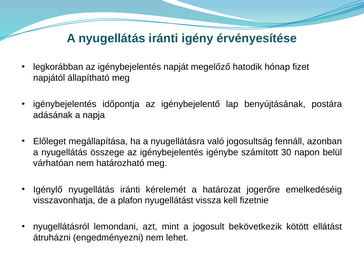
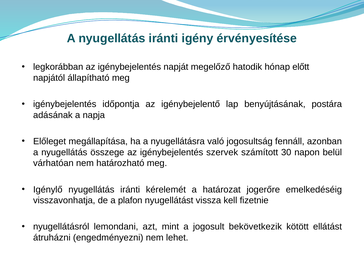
fizet: fizet -> előtt
igénybe: igénybe -> szervek
